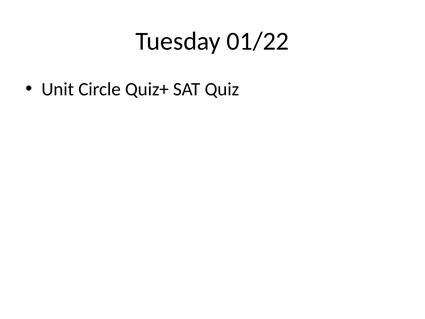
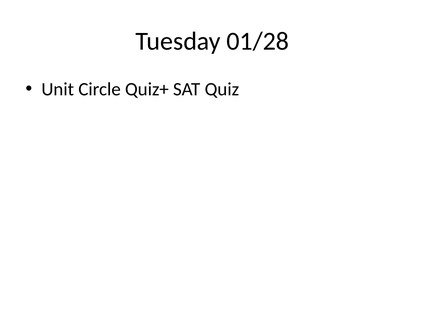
01/22: 01/22 -> 01/28
